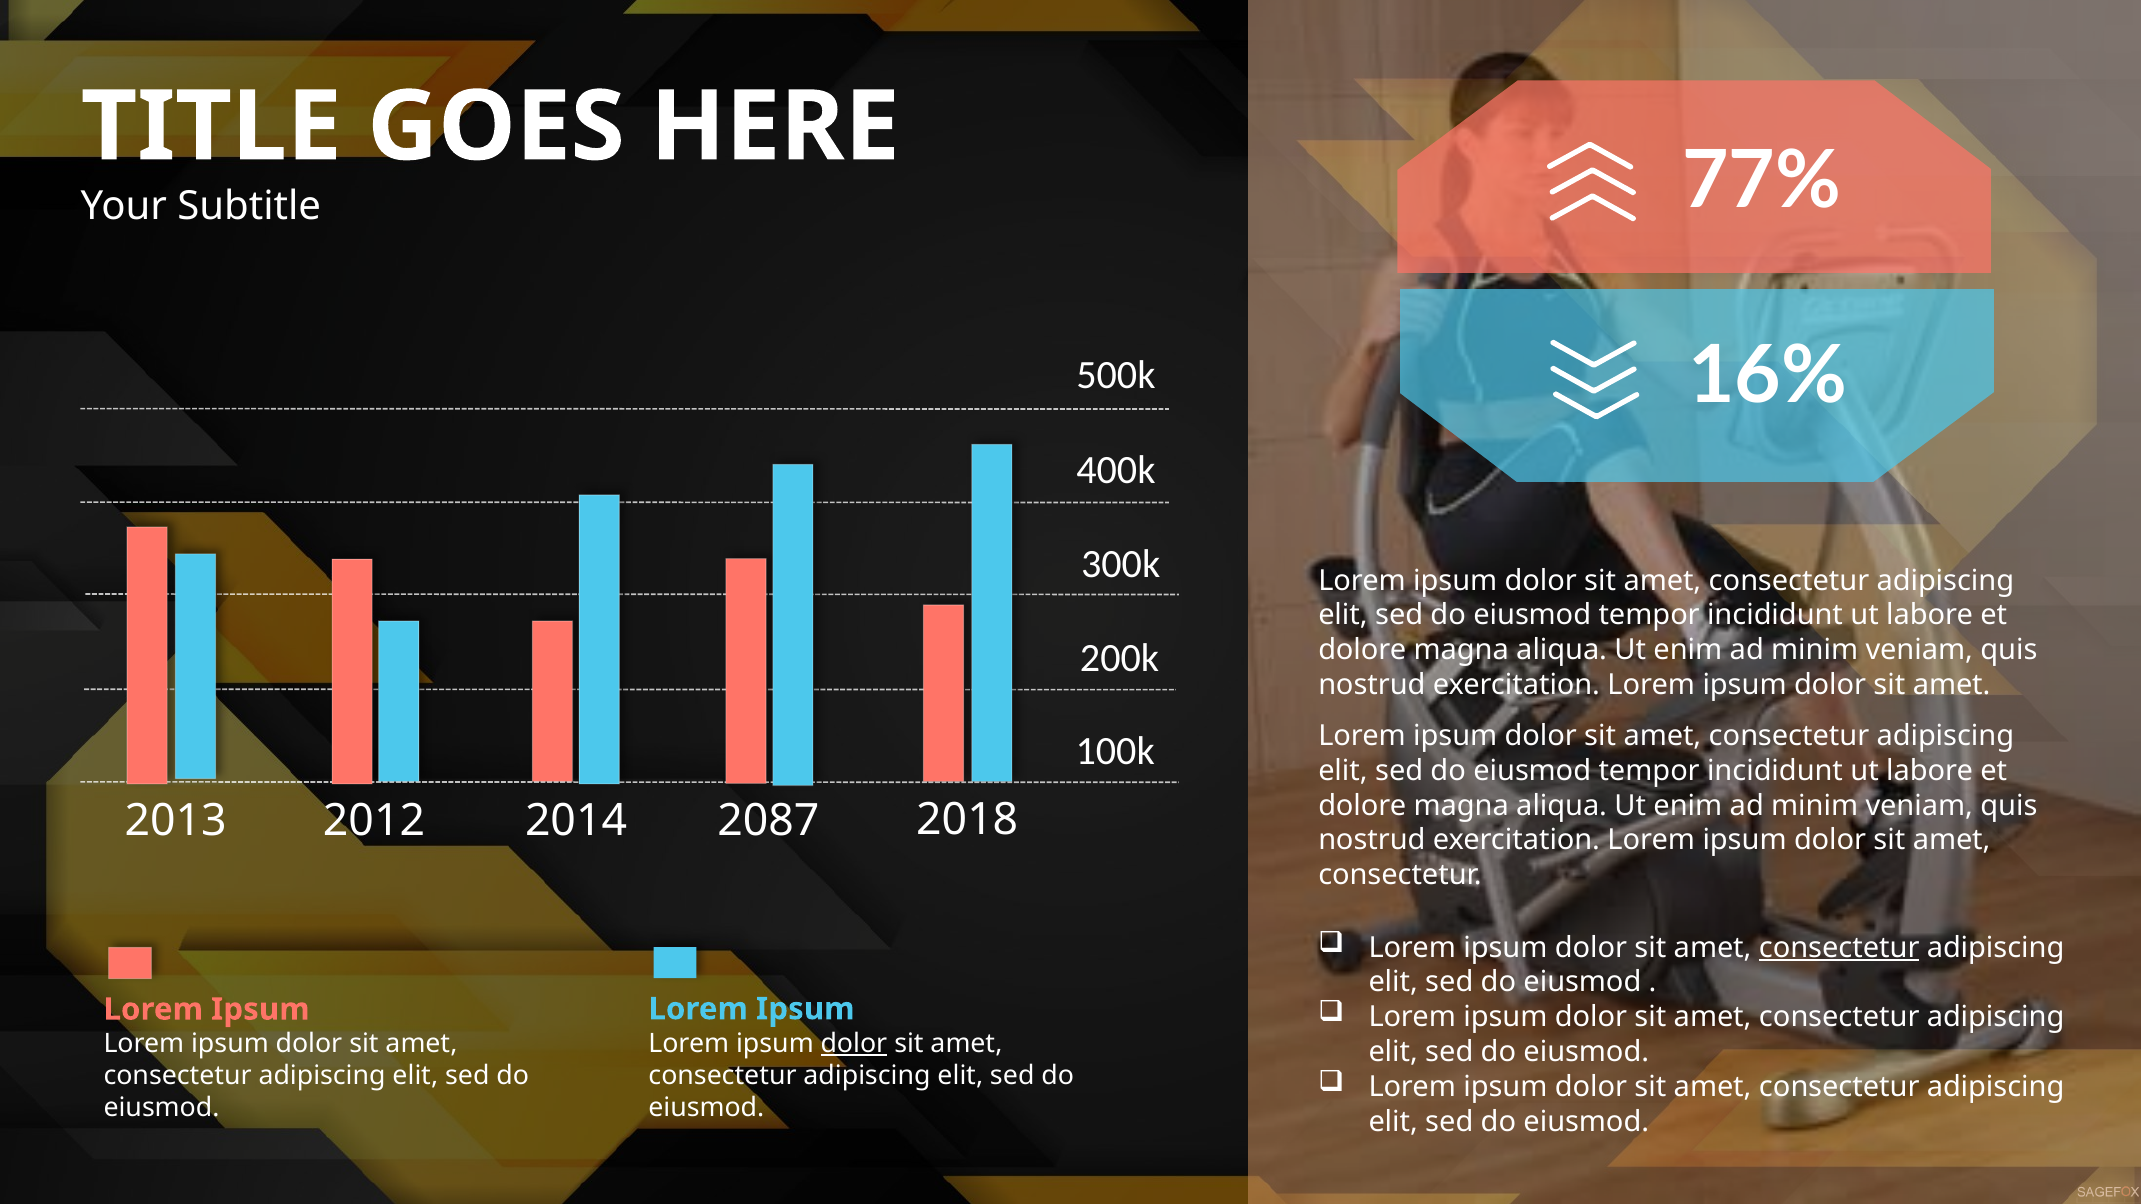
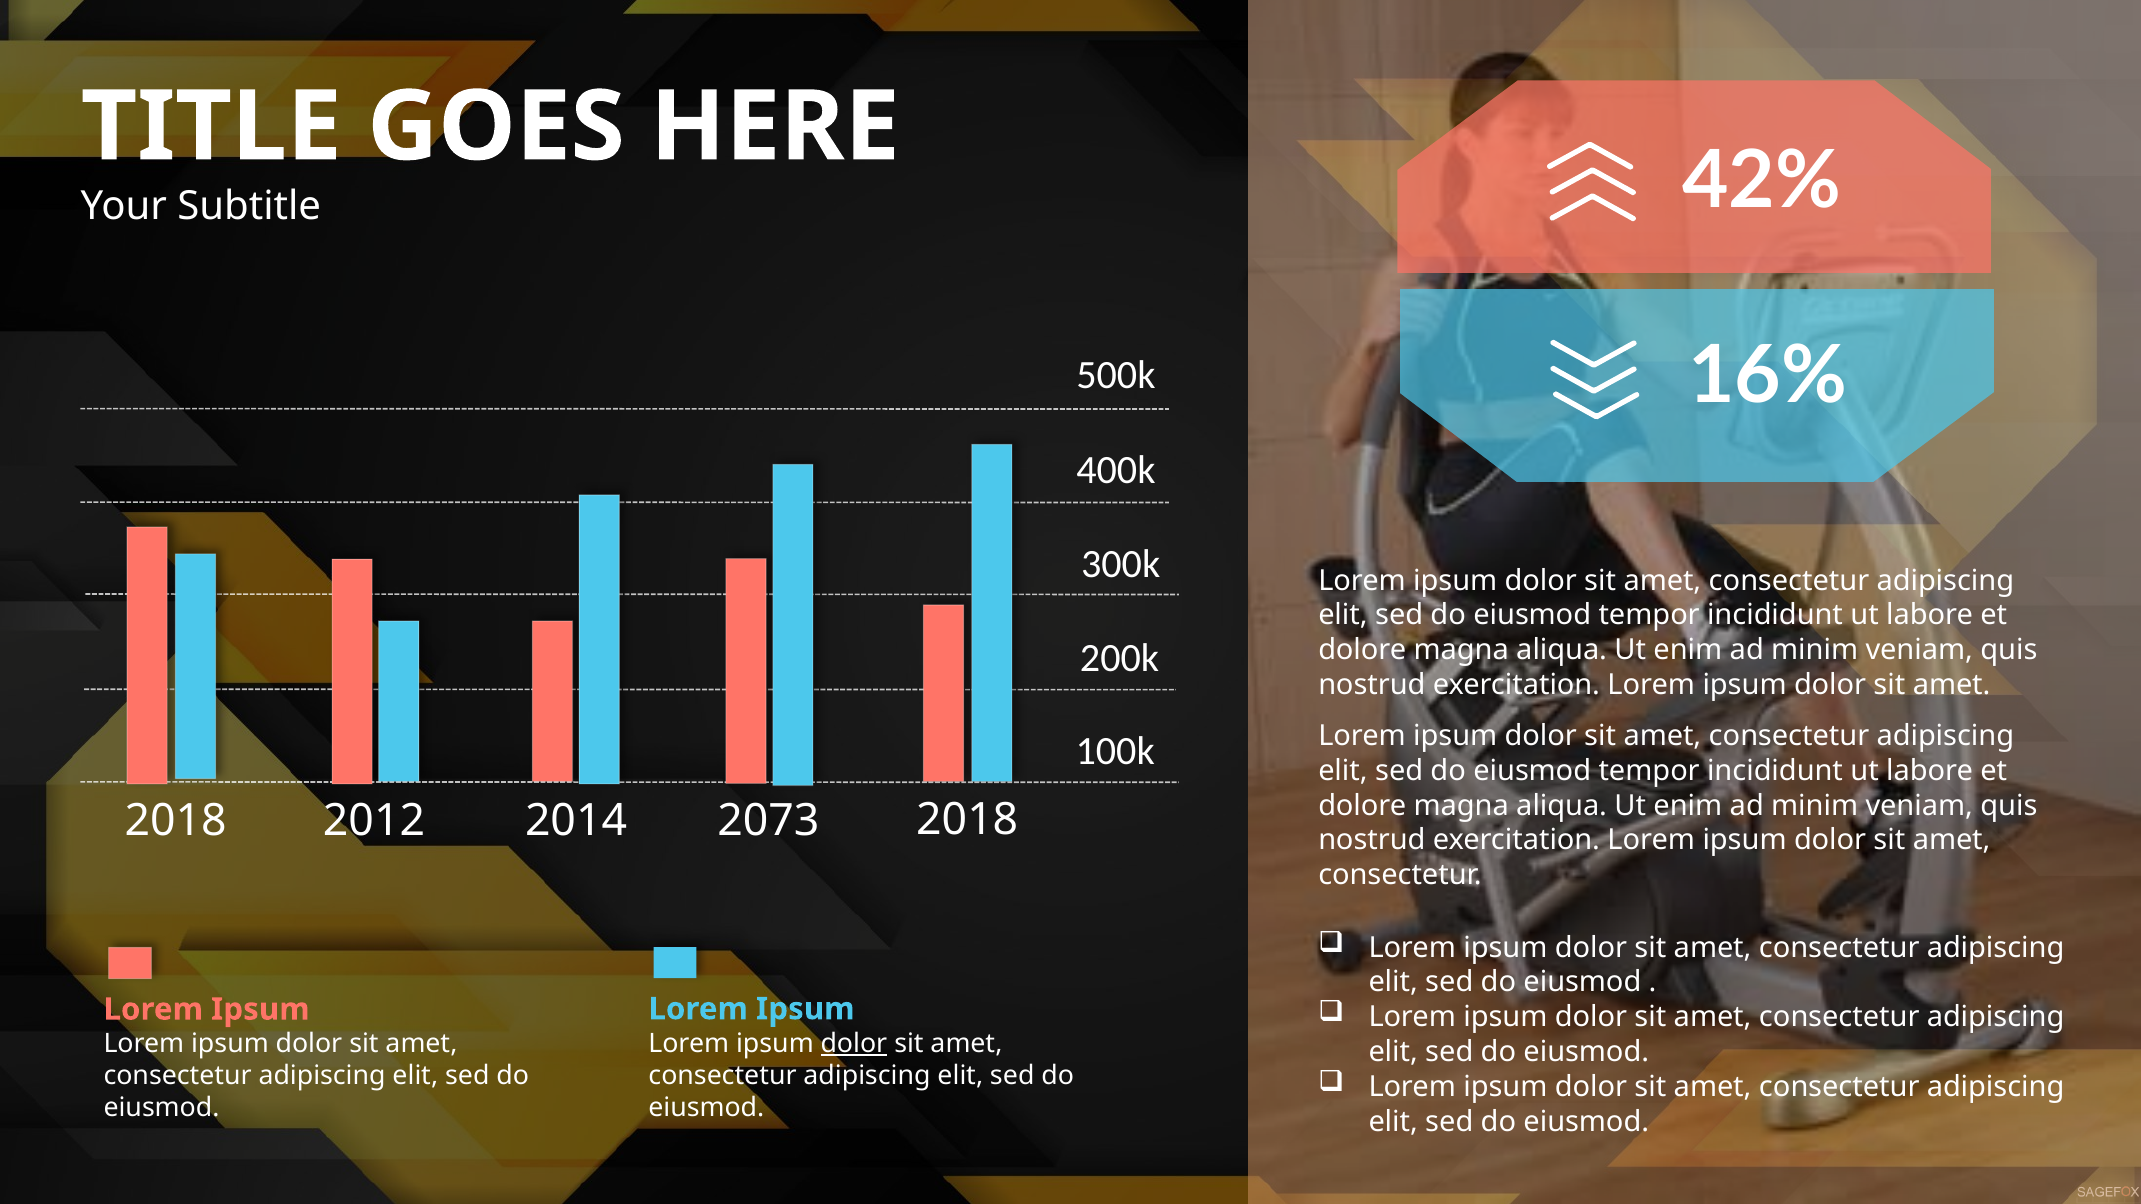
77%: 77% -> 42%
2013 at (176, 821): 2013 -> 2018
2087: 2087 -> 2073
consectetur at (1839, 948) underline: present -> none
